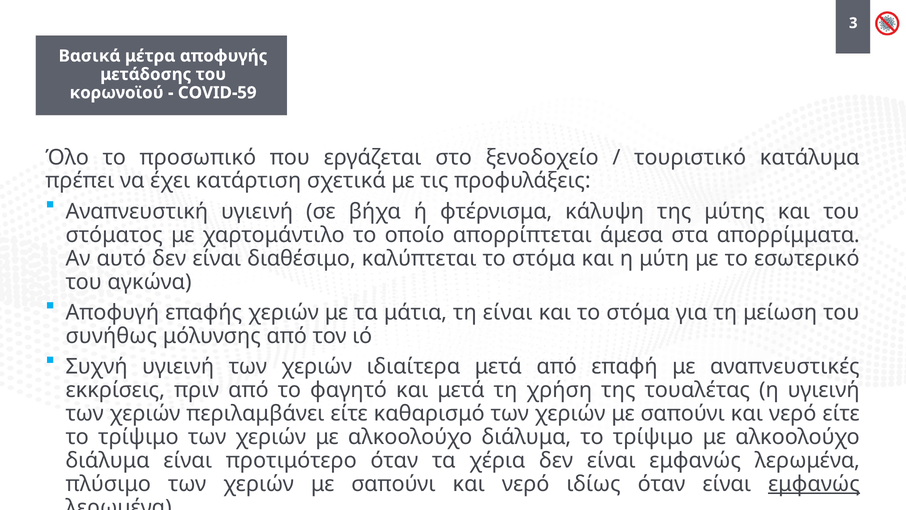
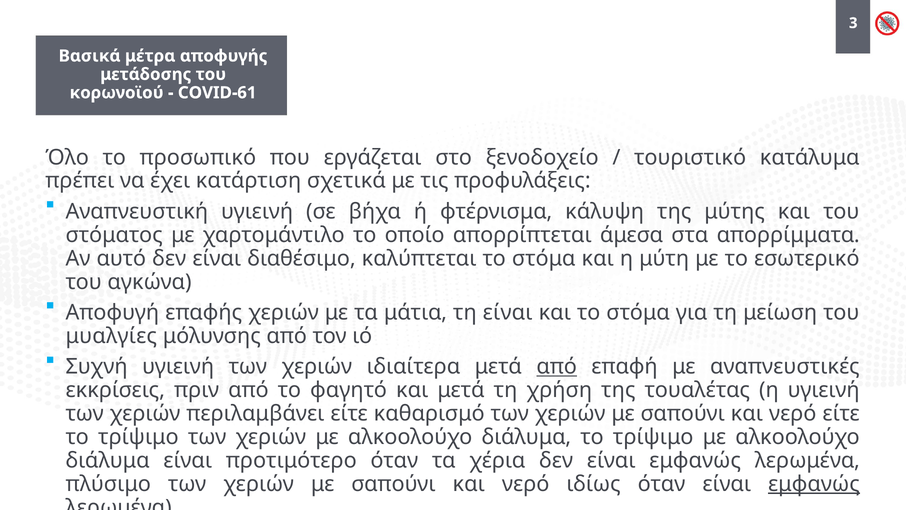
COVID-59: COVID-59 -> COVID-61
συνήθως: συνήθως -> μυαλγίες
από at (557, 366) underline: none -> present
